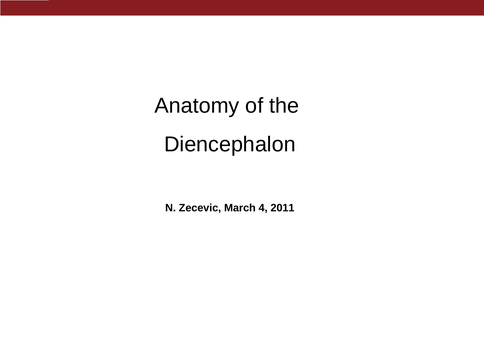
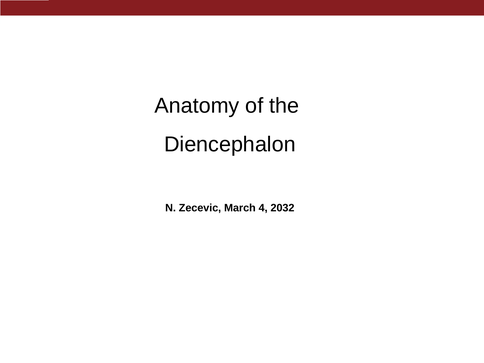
2011: 2011 -> 2032
